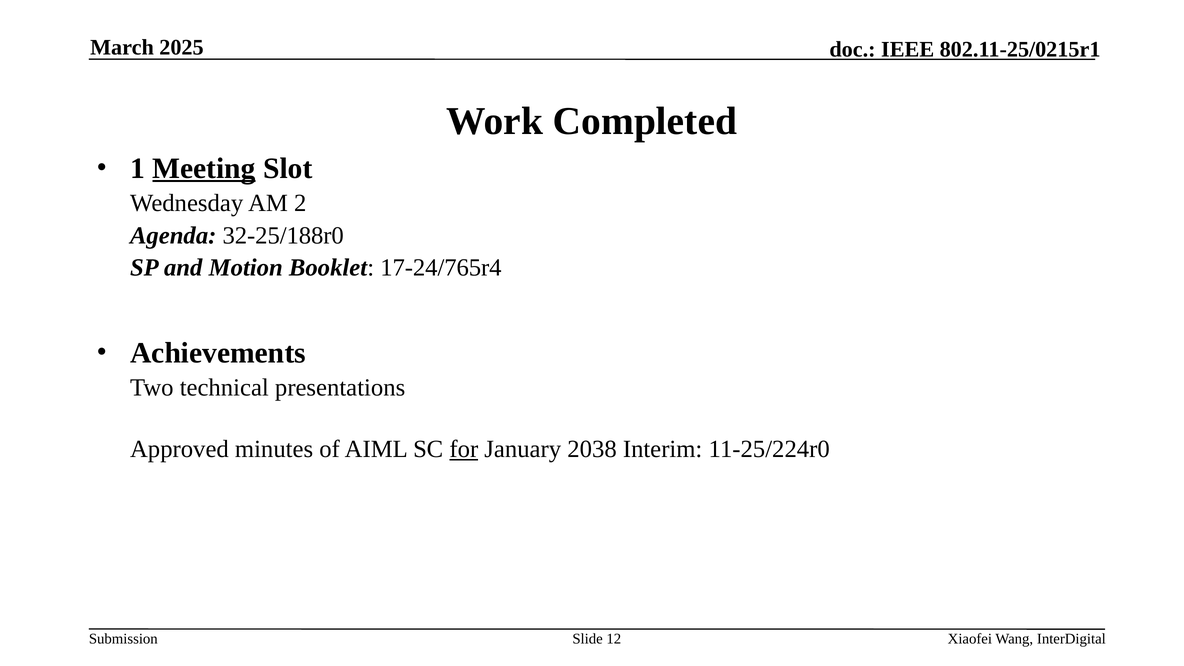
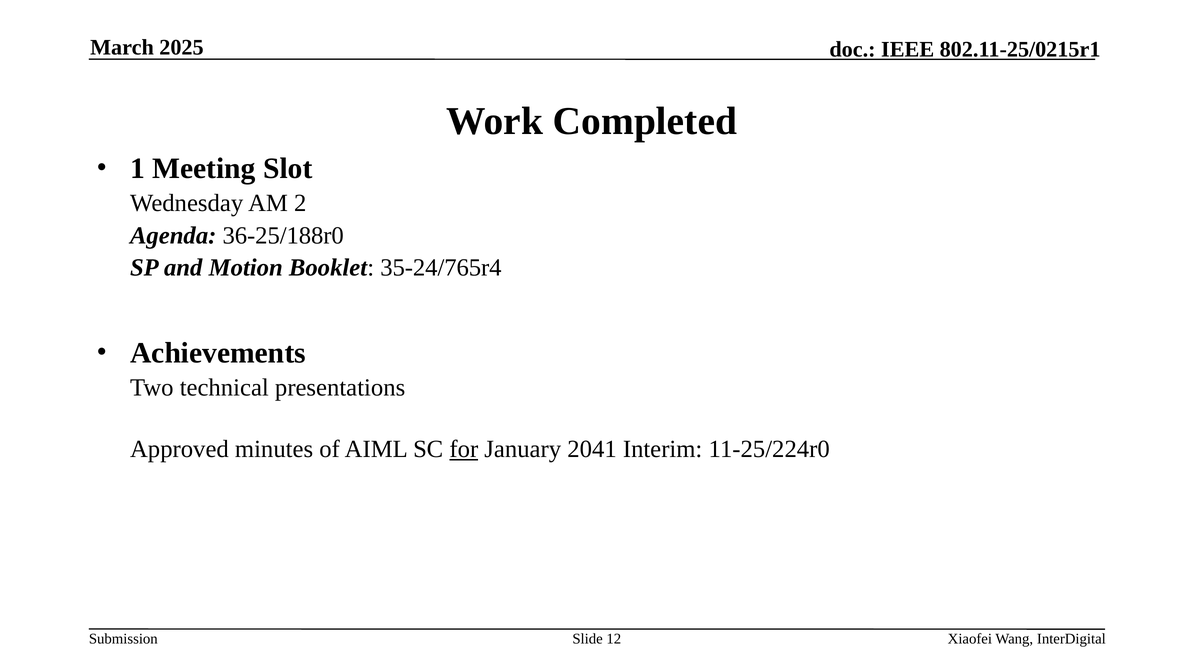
Meeting underline: present -> none
32-25/188r0: 32-25/188r0 -> 36-25/188r0
17-24/765r4: 17-24/765r4 -> 35-24/765r4
2038: 2038 -> 2041
